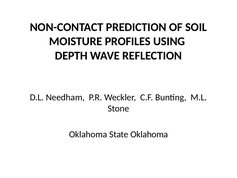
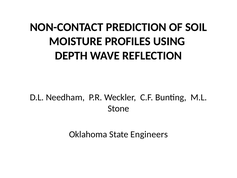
State Oklahoma: Oklahoma -> Engineers
